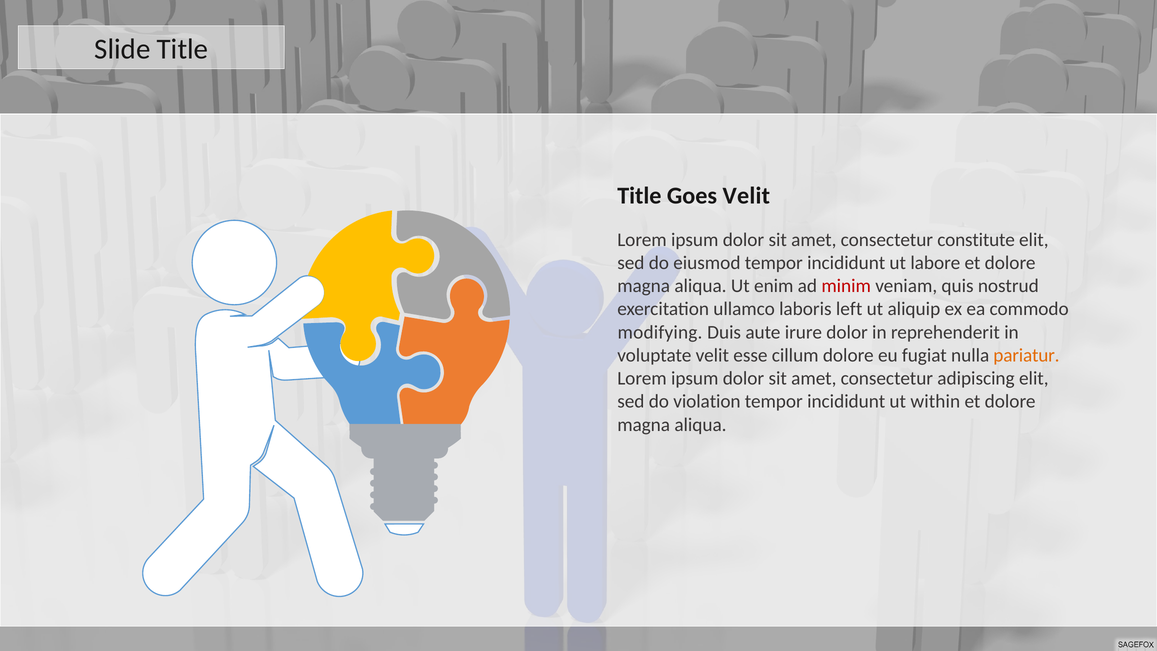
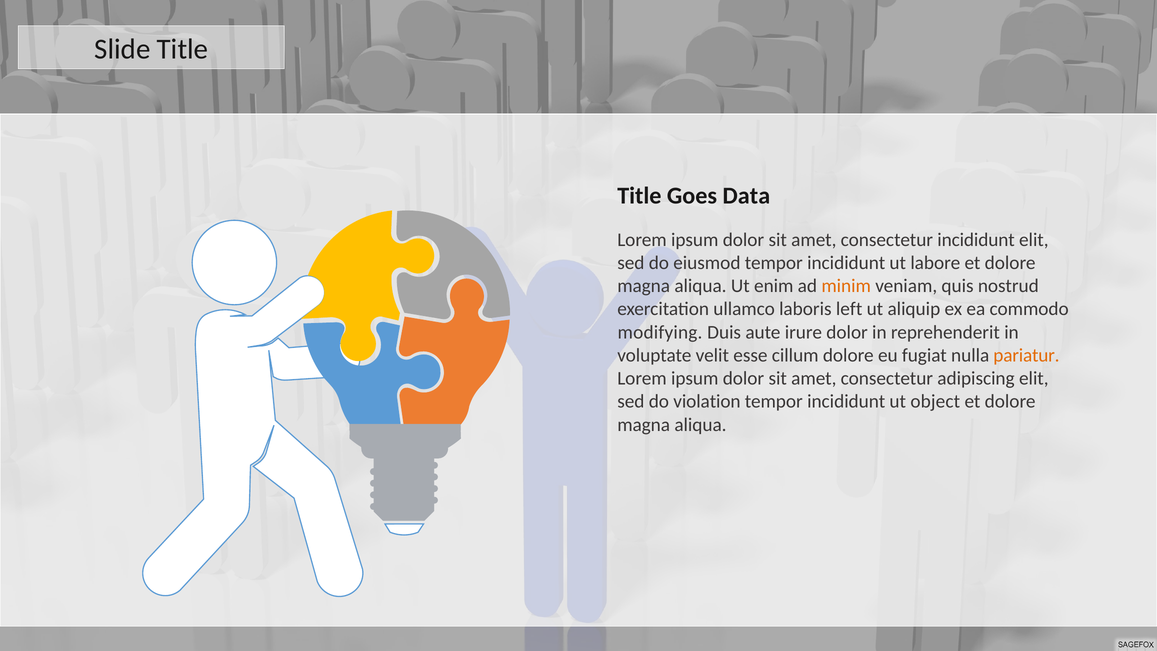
Goes Velit: Velit -> Data
consectetur constitute: constitute -> incididunt
minim colour: red -> orange
within: within -> object
